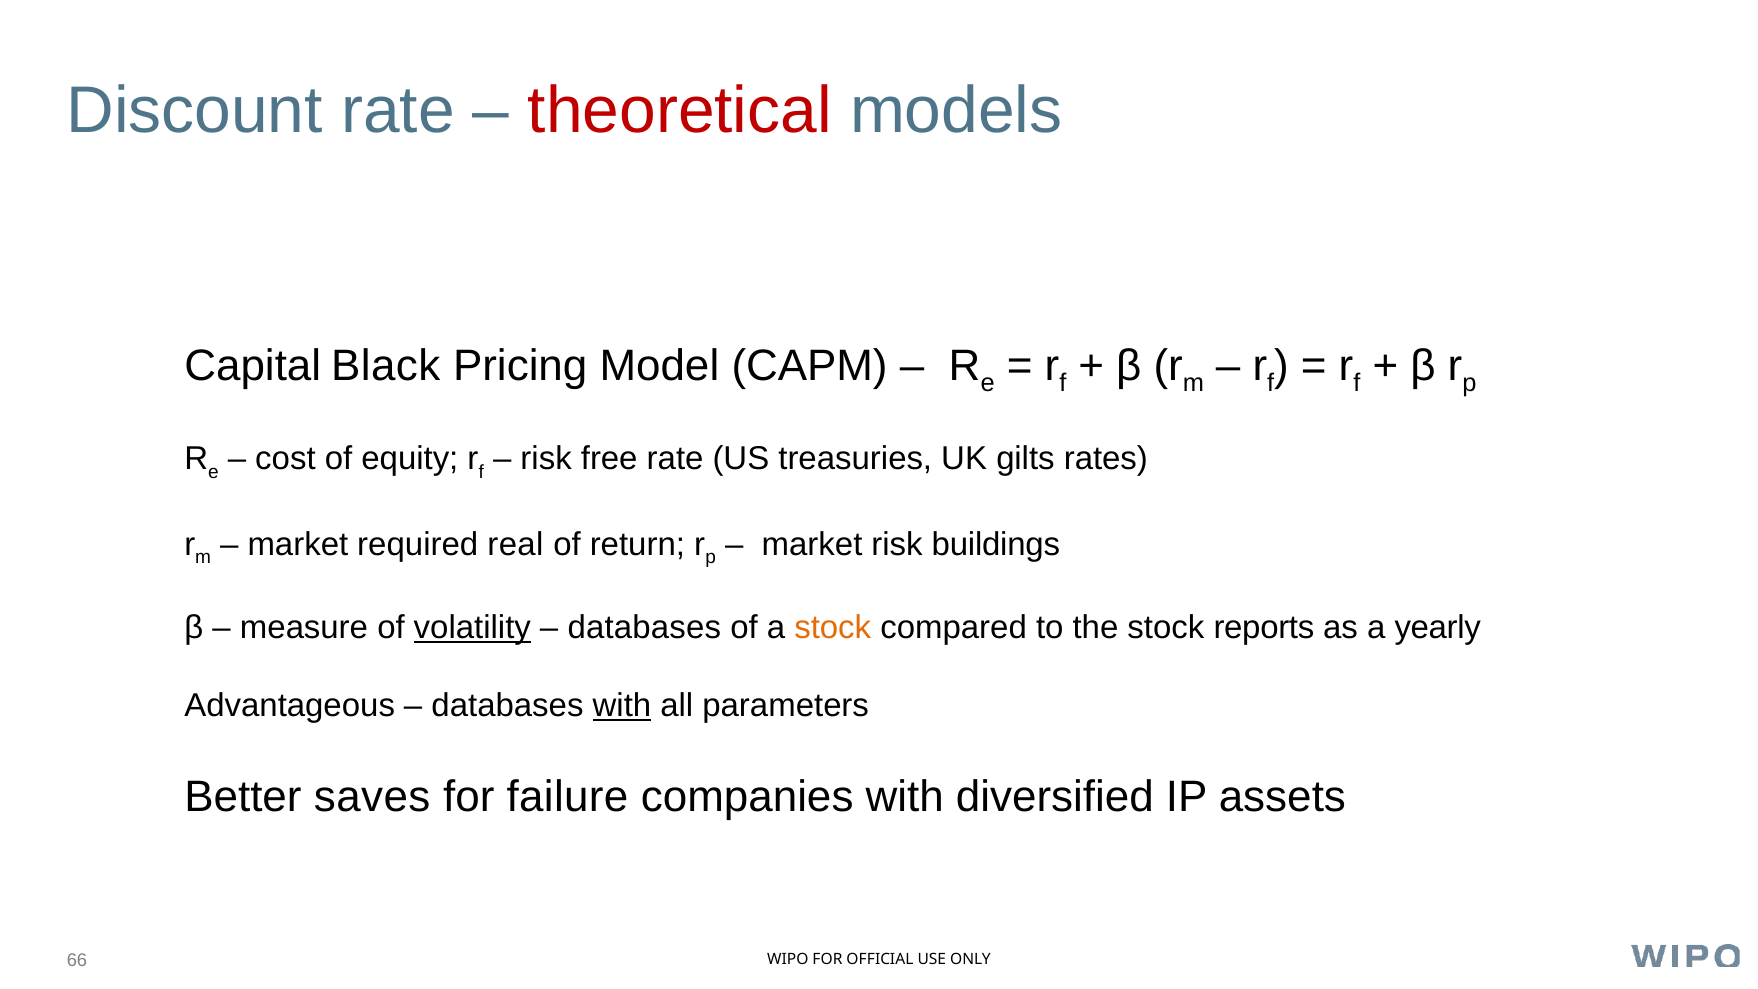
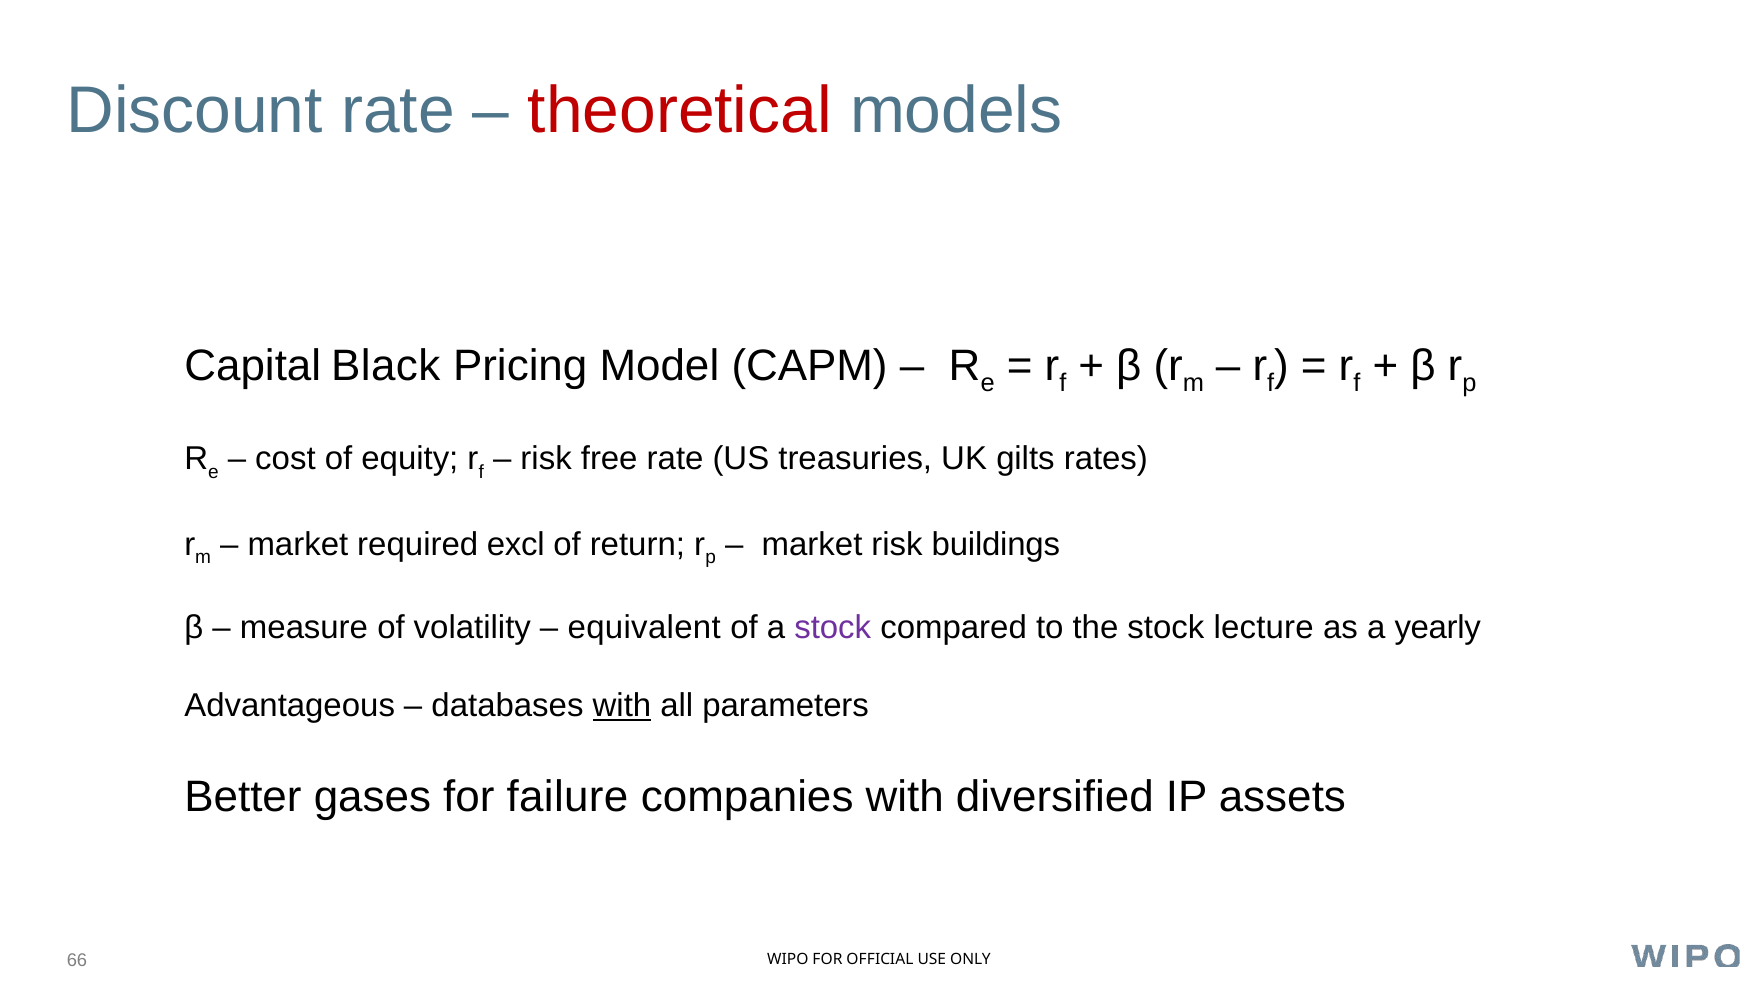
real: real -> excl
volatility underline: present -> none
databases at (644, 628): databases -> equivalent
stock at (833, 628) colour: orange -> purple
reports: reports -> lecture
saves: saves -> gases
